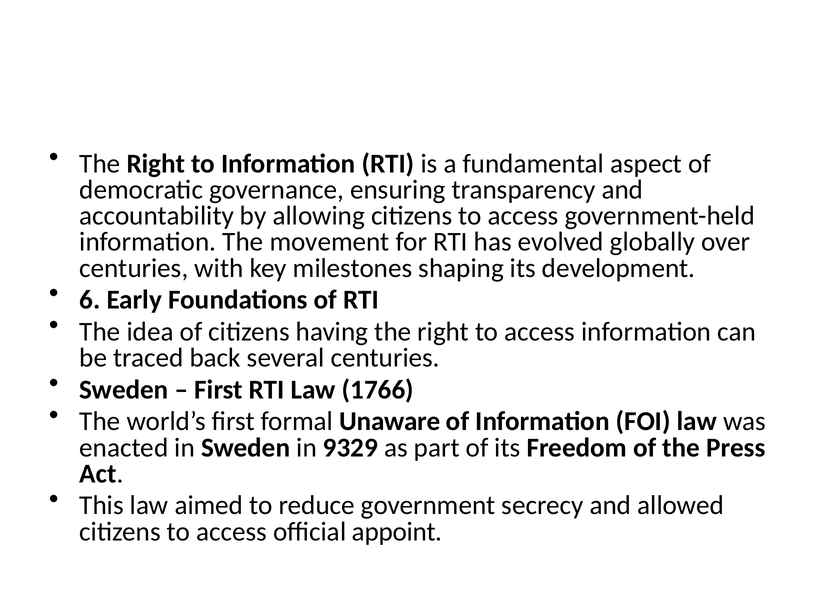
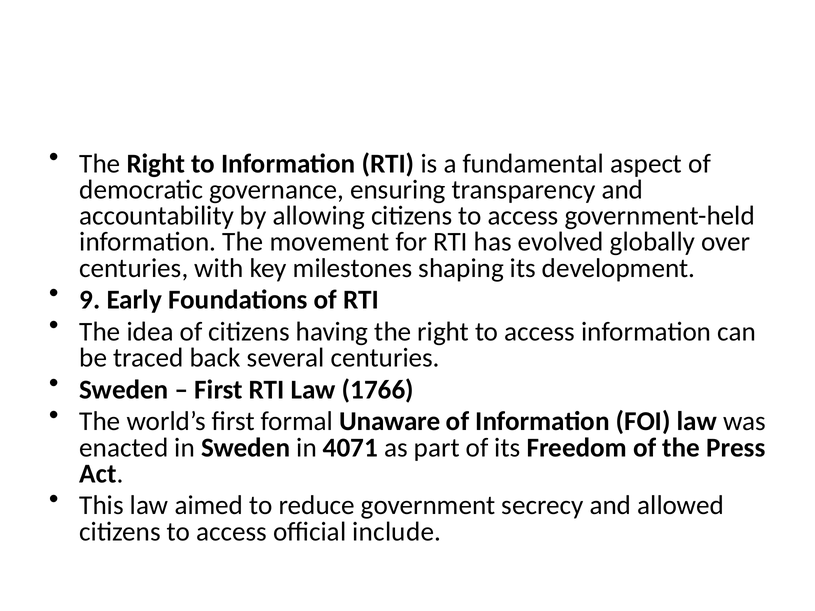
6: 6 -> 9
9329: 9329 -> 4071
appoint: appoint -> include
